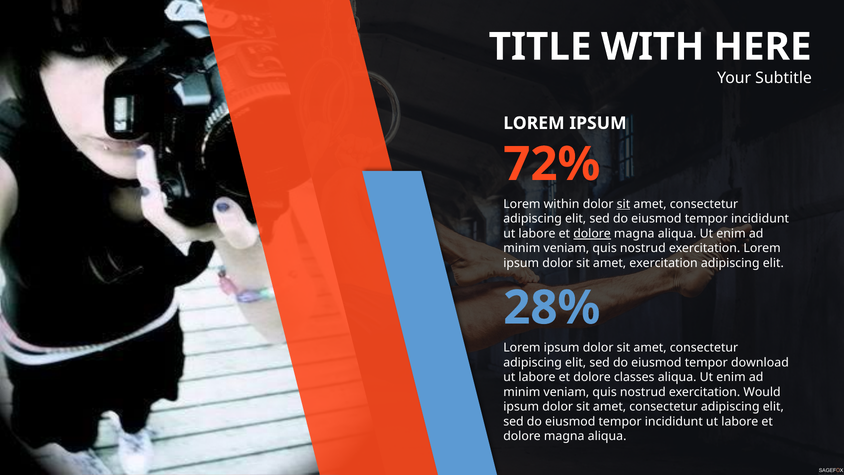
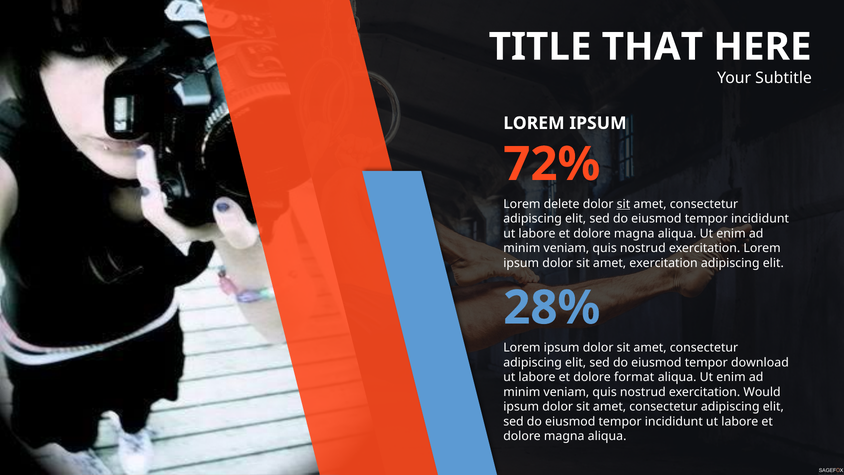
WITH: WITH -> THAT
within: within -> delete
dolore at (592, 234) underline: present -> none
classes: classes -> format
